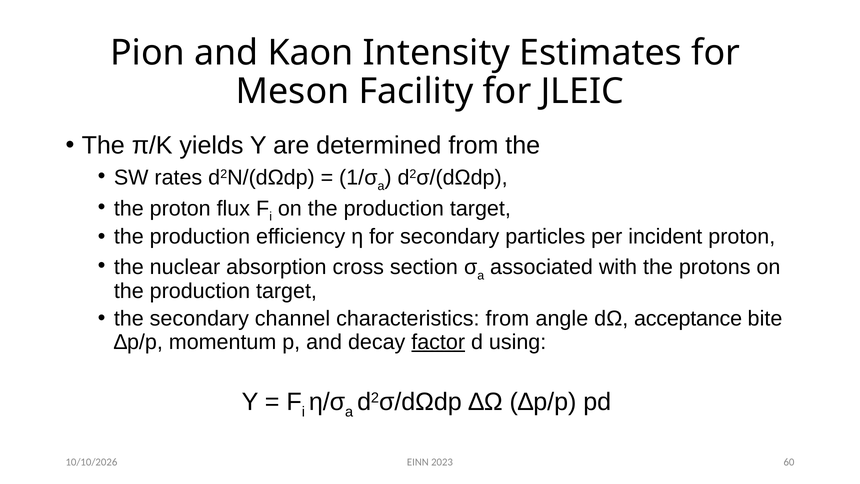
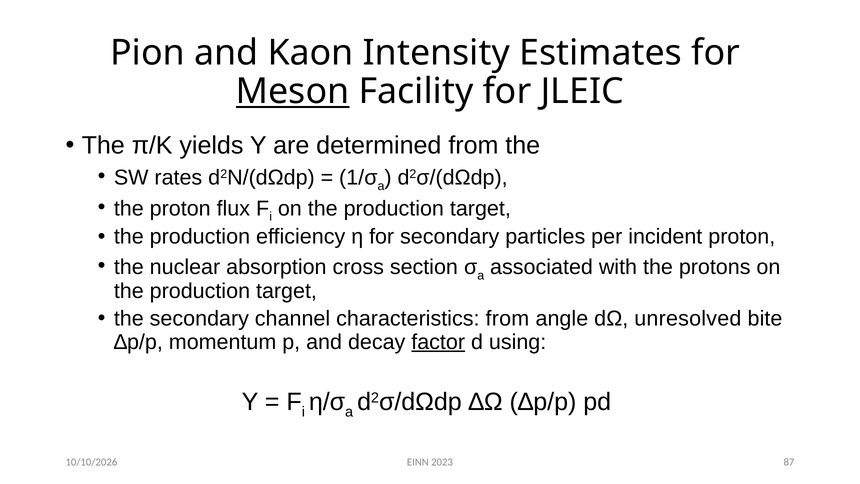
Meson underline: none -> present
acceptance: acceptance -> unresolved
60: 60 -> 87
